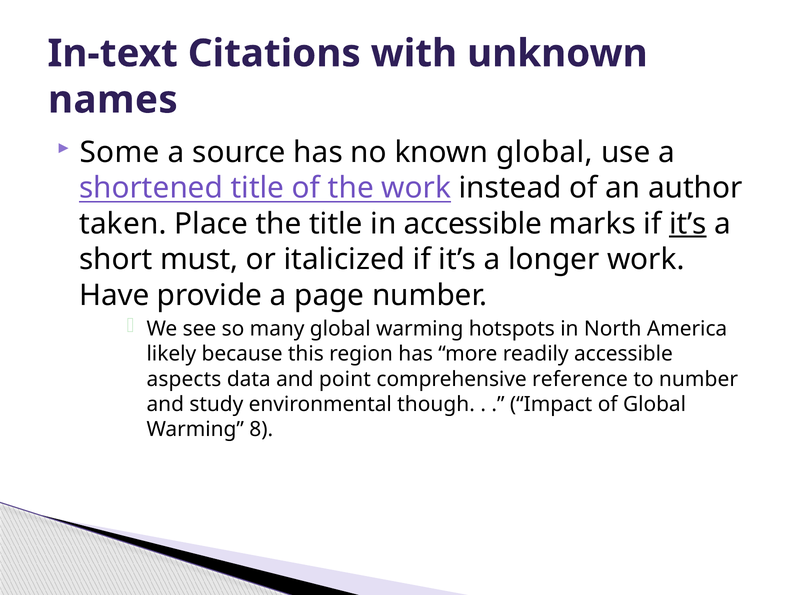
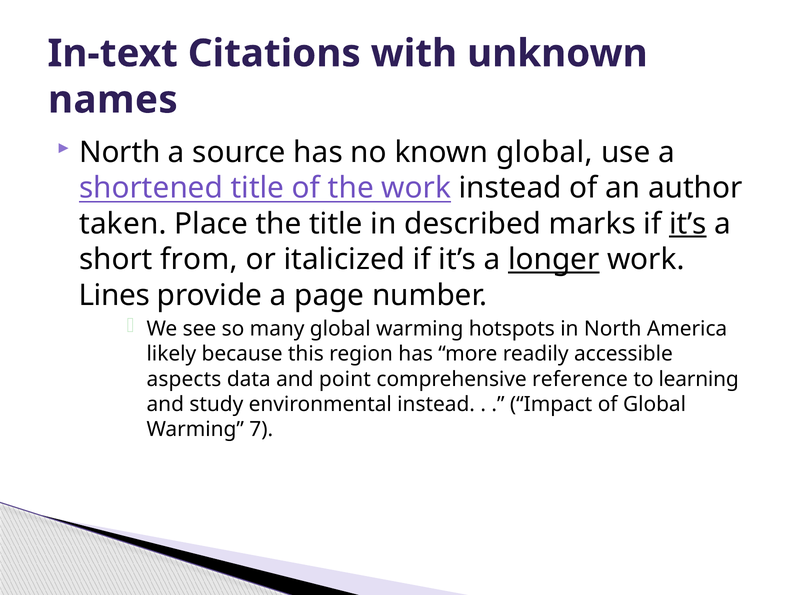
Some at (120, 152): Some -> North
in accessible: accessible -> described
must: must -> from
longer underline: none -> present
Have: Have -> Lines
to number: number -> learning
environmental though: though -> instead
8: 8 -> 7
